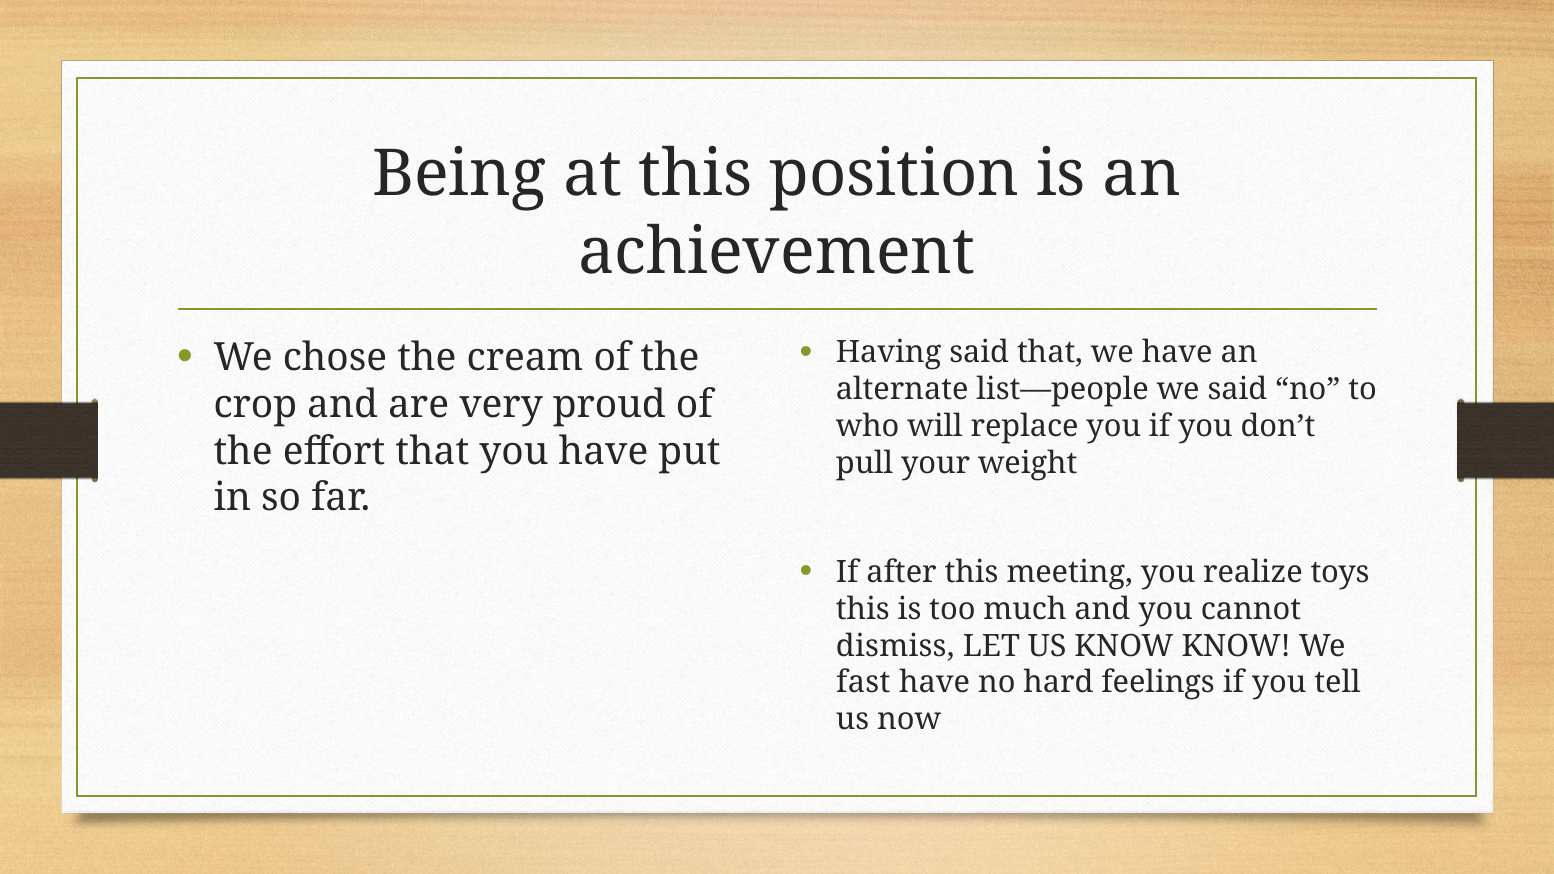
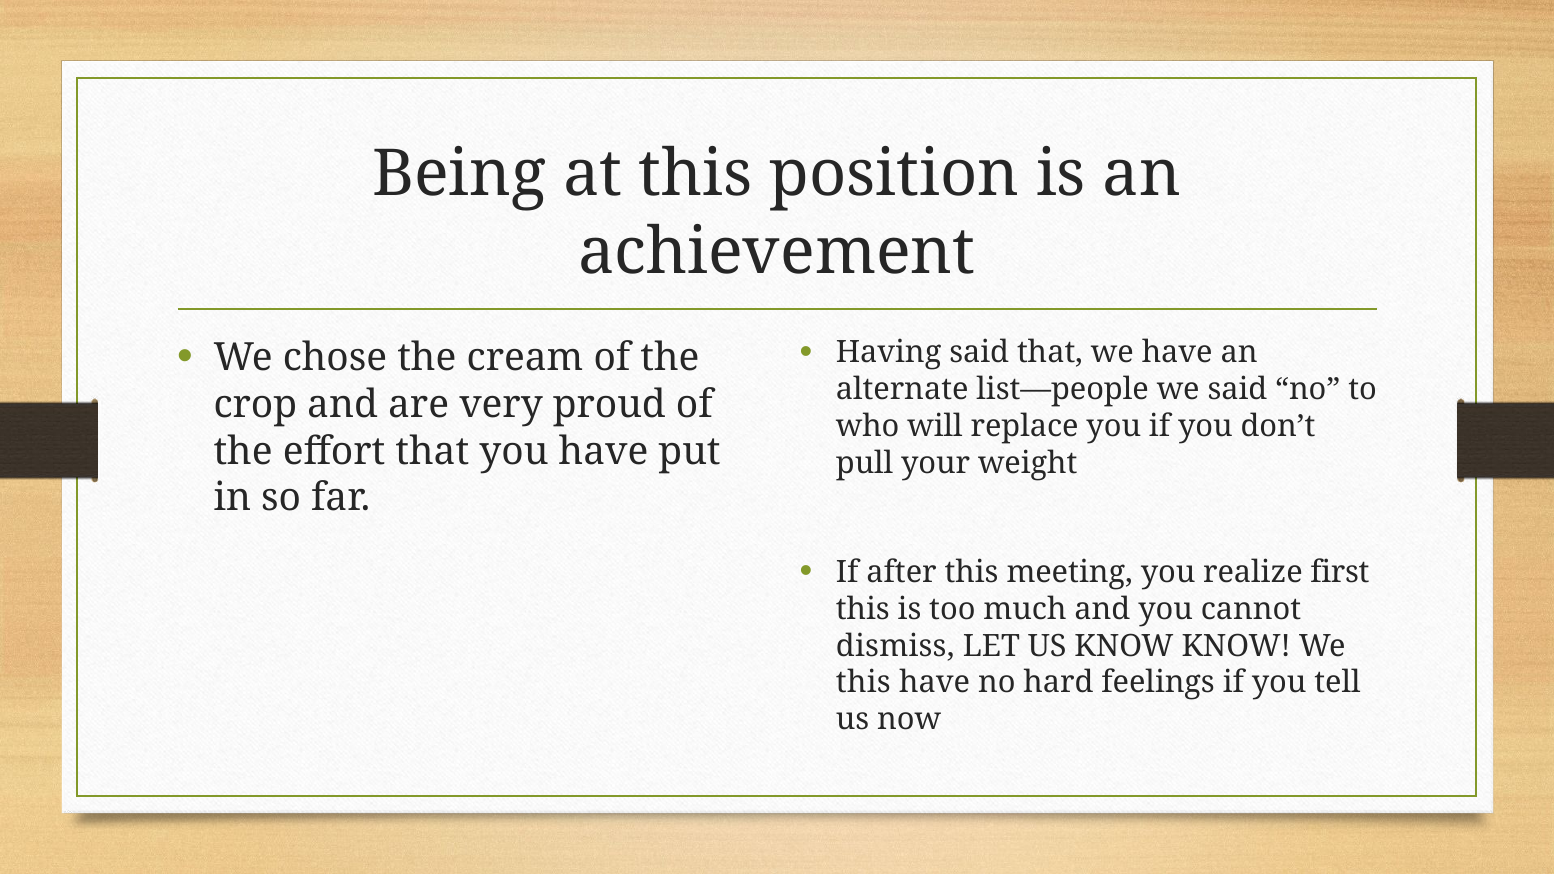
toys: toys -> first
fast at (863, 683): fast -> this
